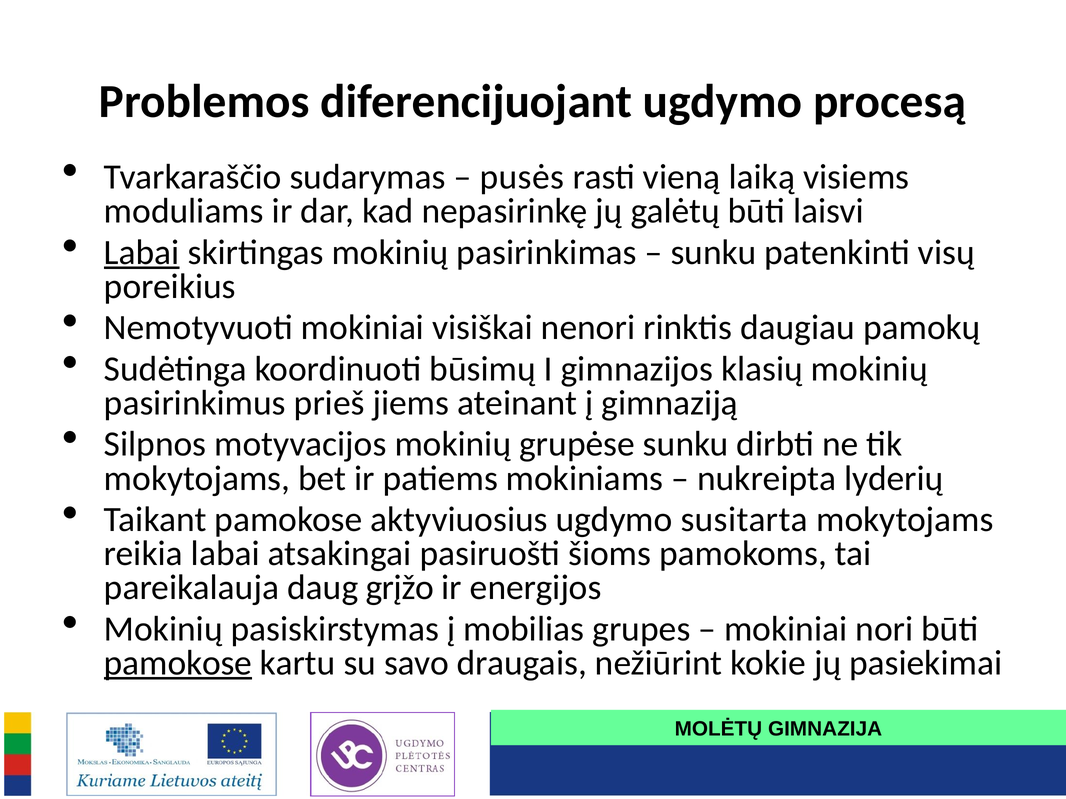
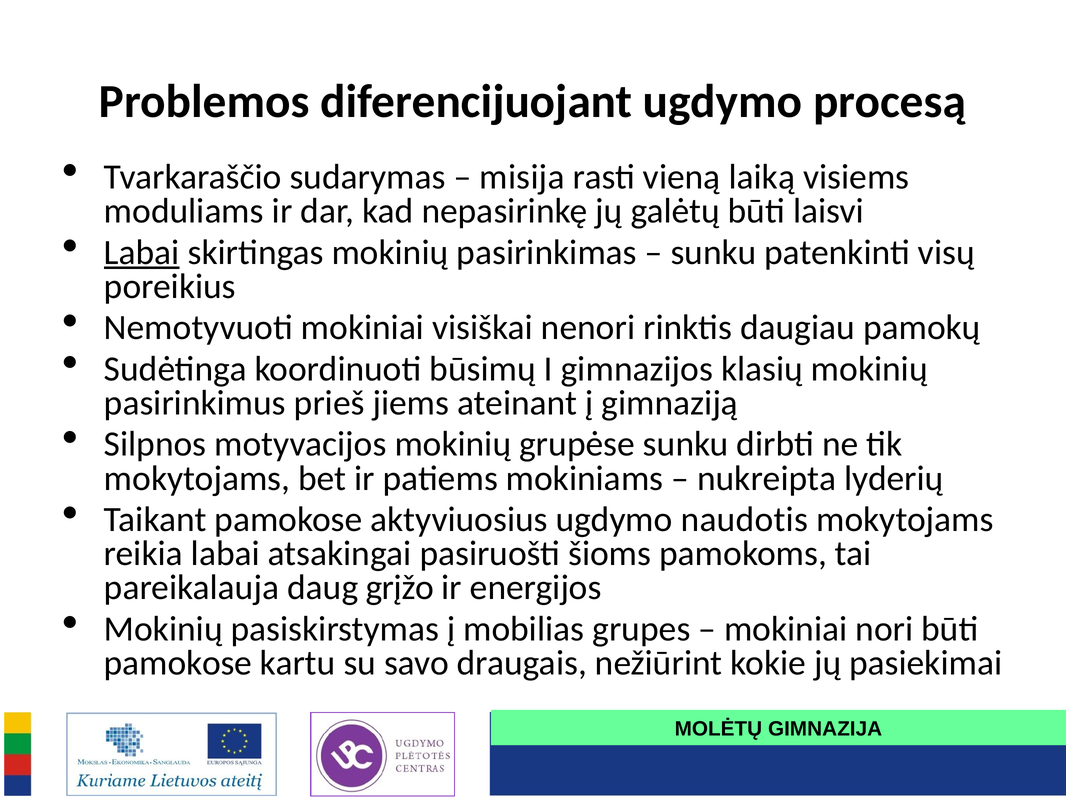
pusės: pusės -> misija
susitarta: susitarta -> naudotis
pamokose at (178, 663) underline: present -> none
